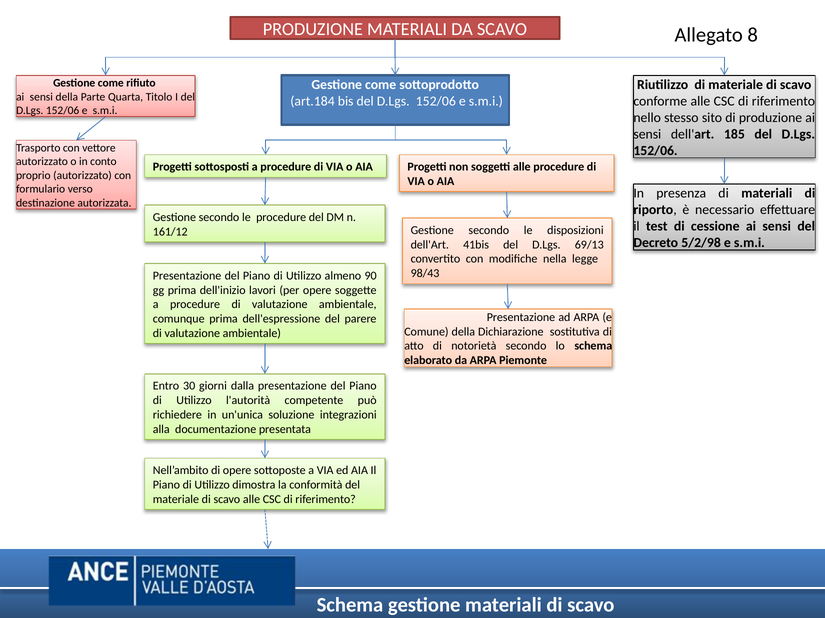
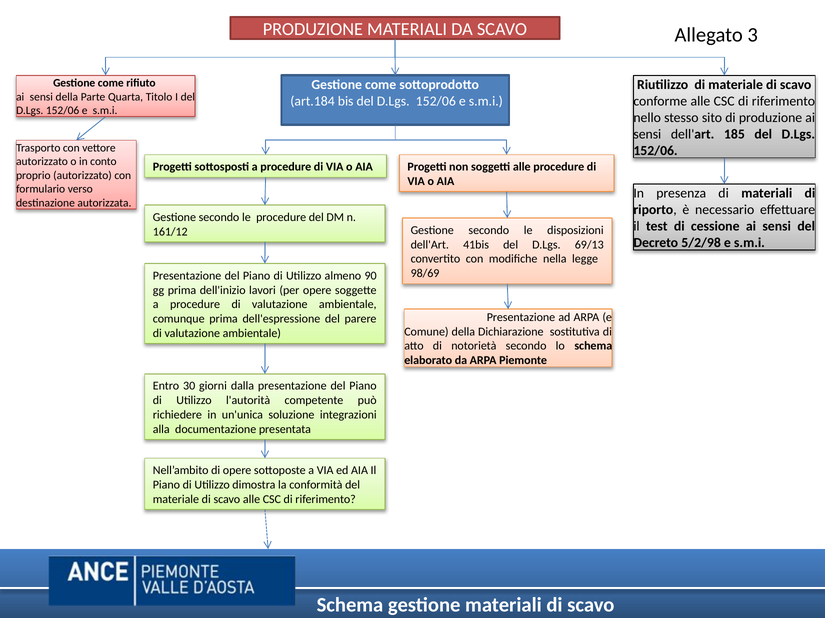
8: 8 -> 3
98/43: 98/43 -> 98/69
